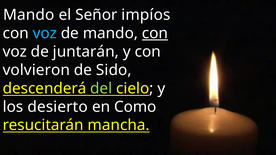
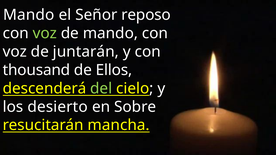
impíos: impíos -> reposo
voz at (45, 33) colour: light blue -> light green
con at (155, 33) underline: present -> none
volvieron: volvieron -> thousand
Sido: Sido -> Ellos
Como: Como -> Sobre
